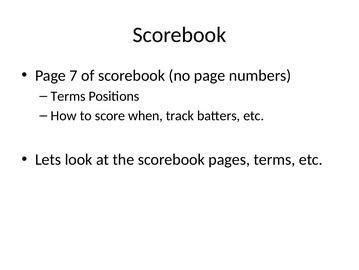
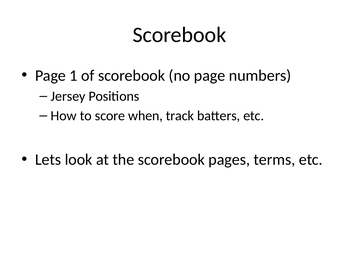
7: 7 -> 1
Terms at (68, 96): Terms -> Jersey
